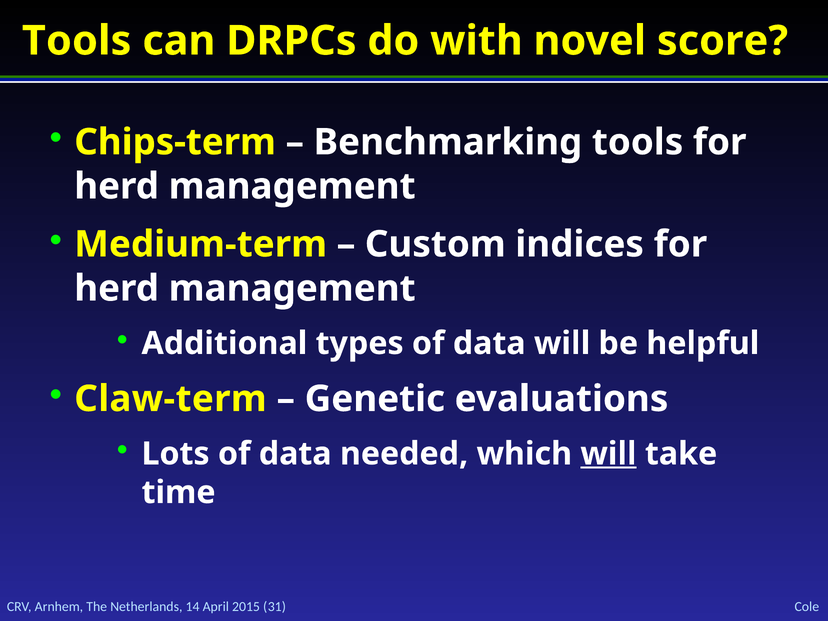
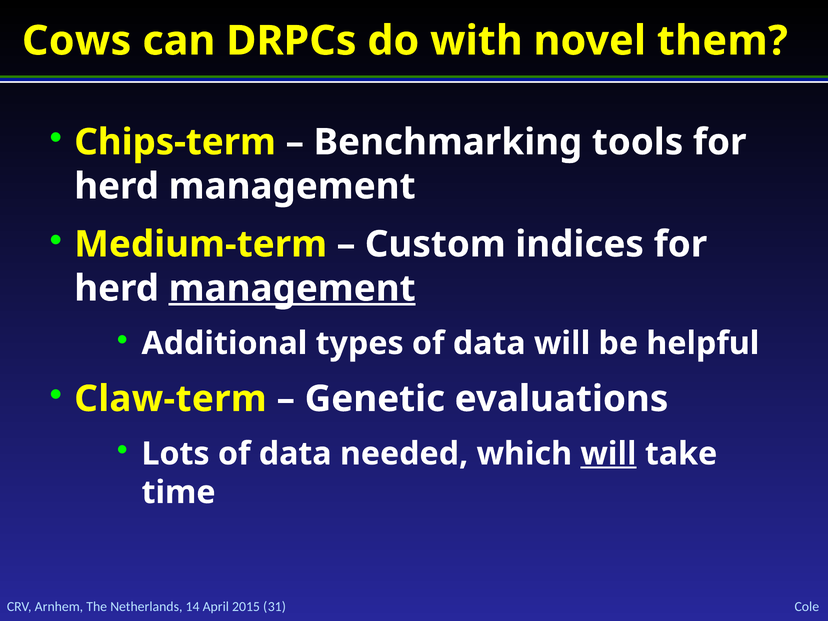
Tools at (77, 41): Tools -> Cows
score: score -> them
management at (292, 288) underline: none -> present
